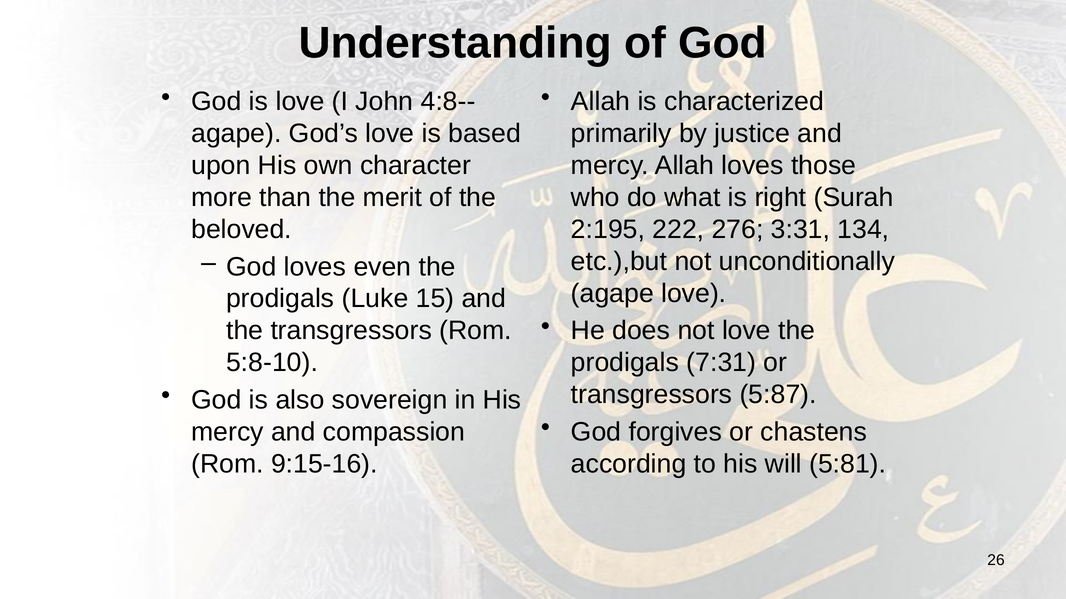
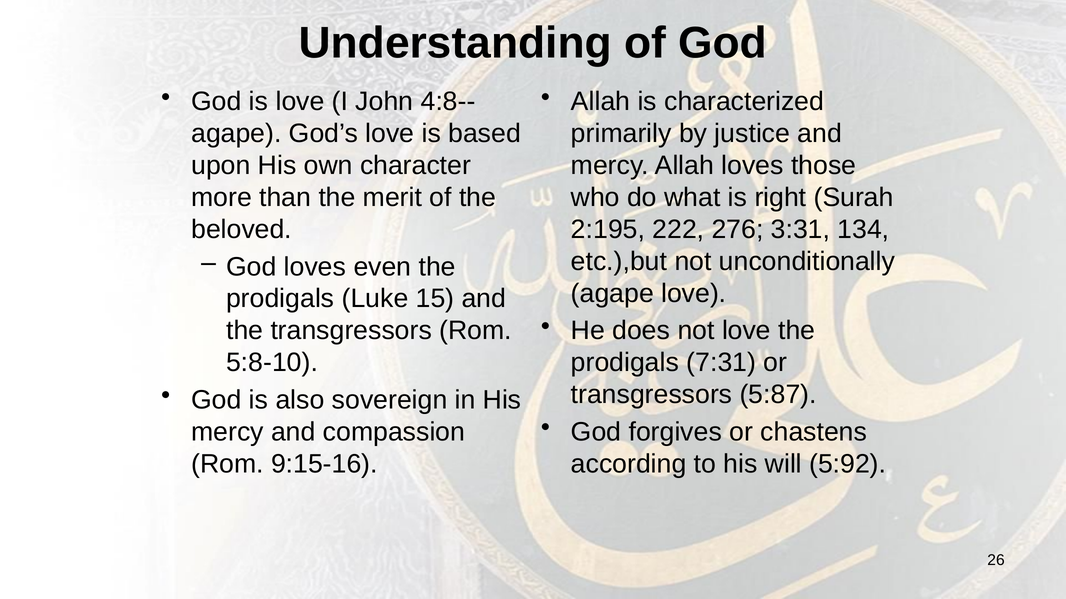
5:81: 5:81 -> 5:92
